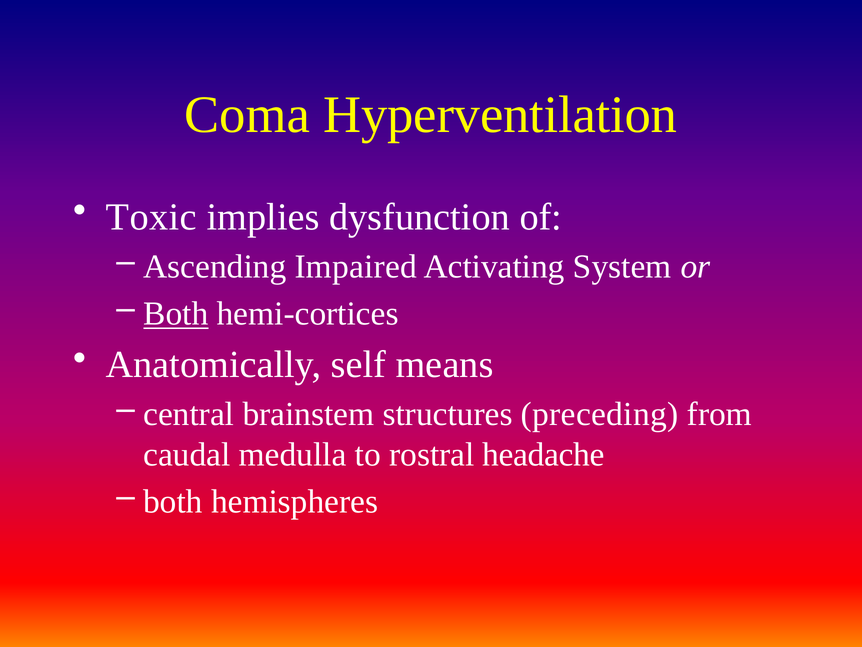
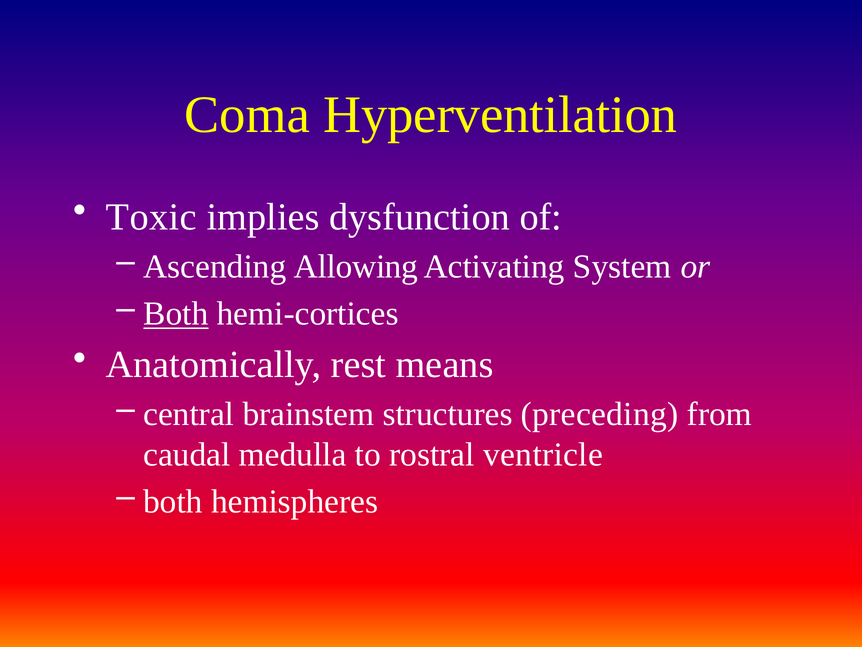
Impaired: Impaired -> Allowing
self: self -> rest
headache: headache -> ventricle
